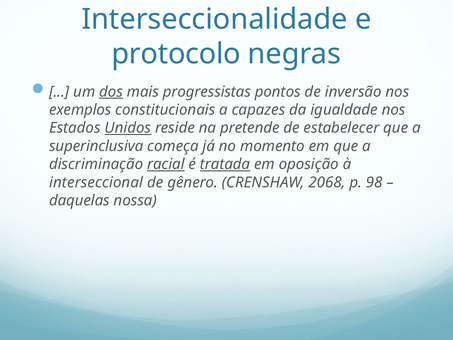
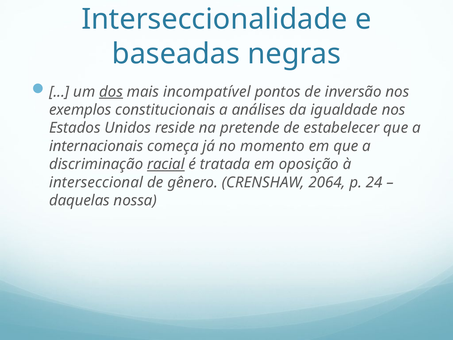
protocolo: protocolo -> baseadas
progressistas: progressistas -> incompatível
capazes: capazes -> análises
Unidos underline: present -> none
superinclusiva: superinclusiva -> internacionais
tratada underline: present -> none
2068: 2068 -> 2064
98: 98 -> 24
